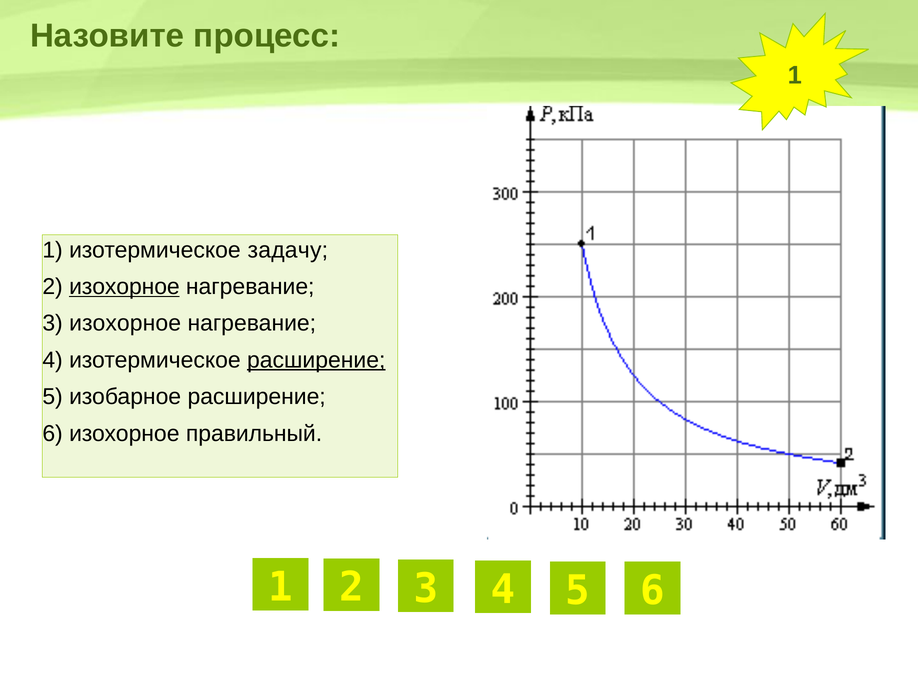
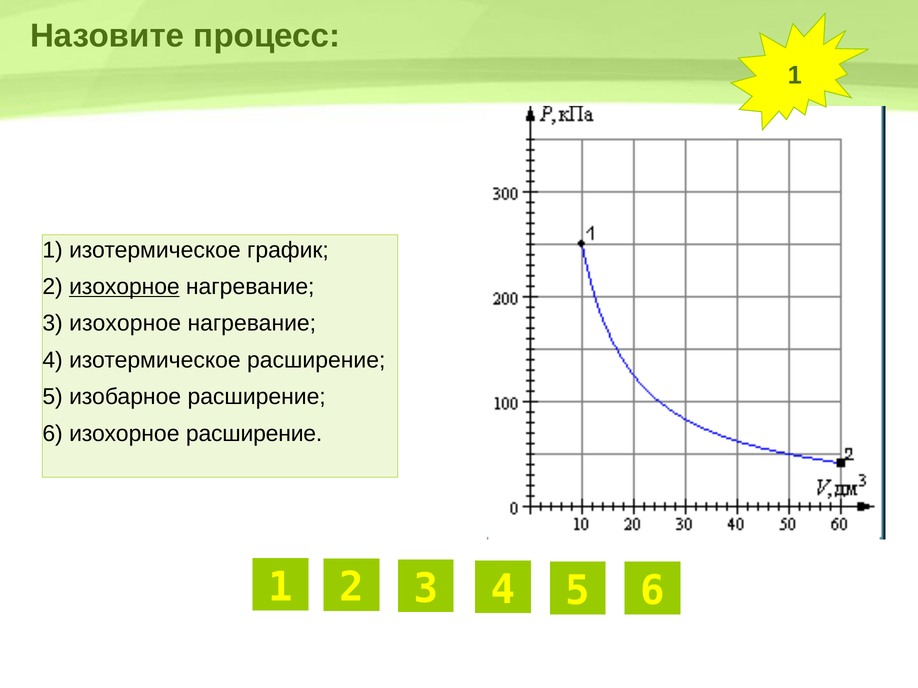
задачу: задачу -> график
расширение at (316, 360) underline: present -> none
изохорное правильный: правильный -> расширение
